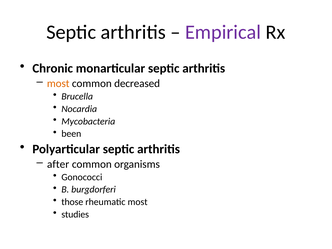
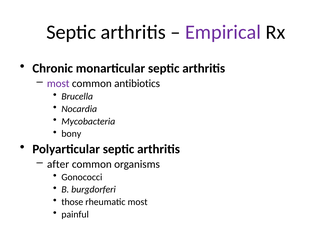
most at (58, 83) colour: orange -> purple
decreased: decreased -> antibiotics
been: been -> bony
studies: studies -> painful
